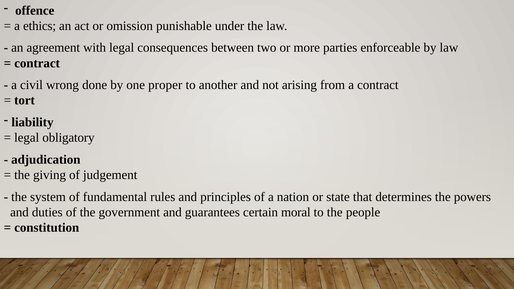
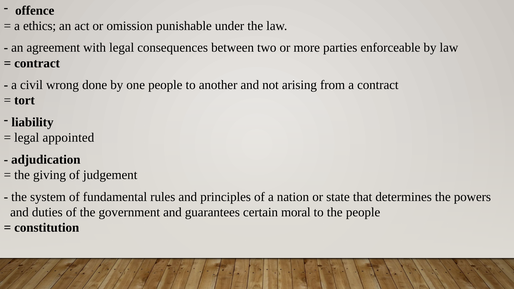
one proper: proper -> people
obligatory: obligatory -> appointed
